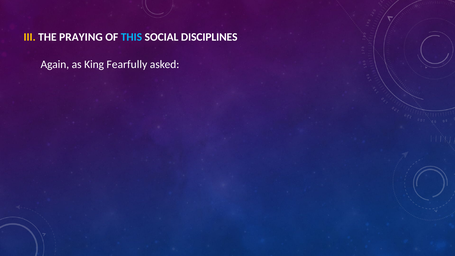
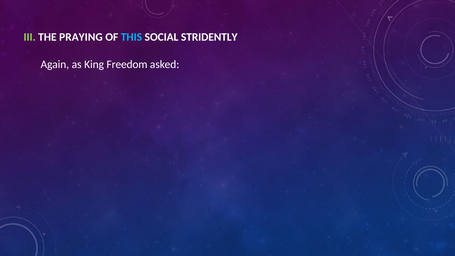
III colour: yellow -> light green
DISCIPLINES: DISCIPLINES -> STRIDENTLY
Fearfully: Fearfully -> Freedom
